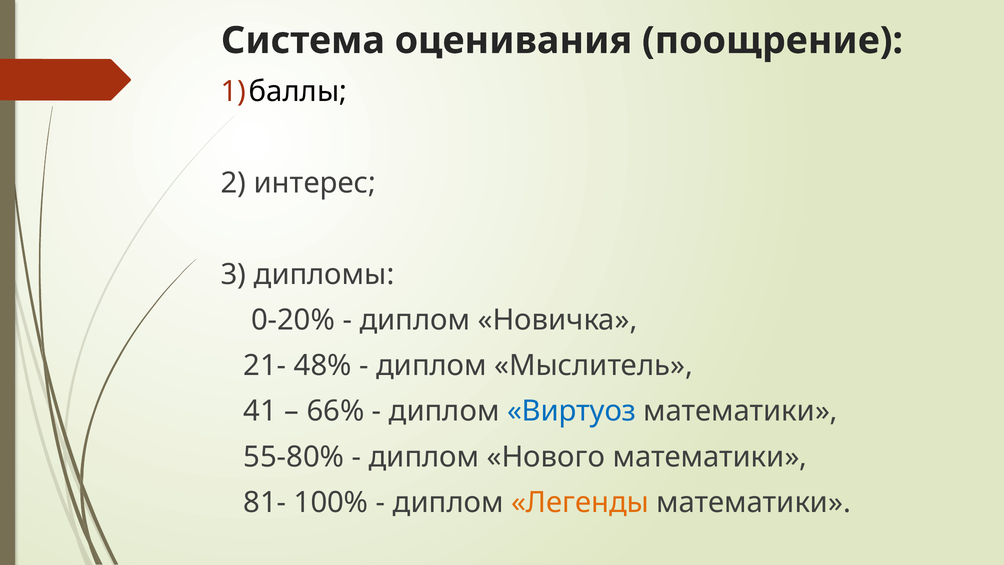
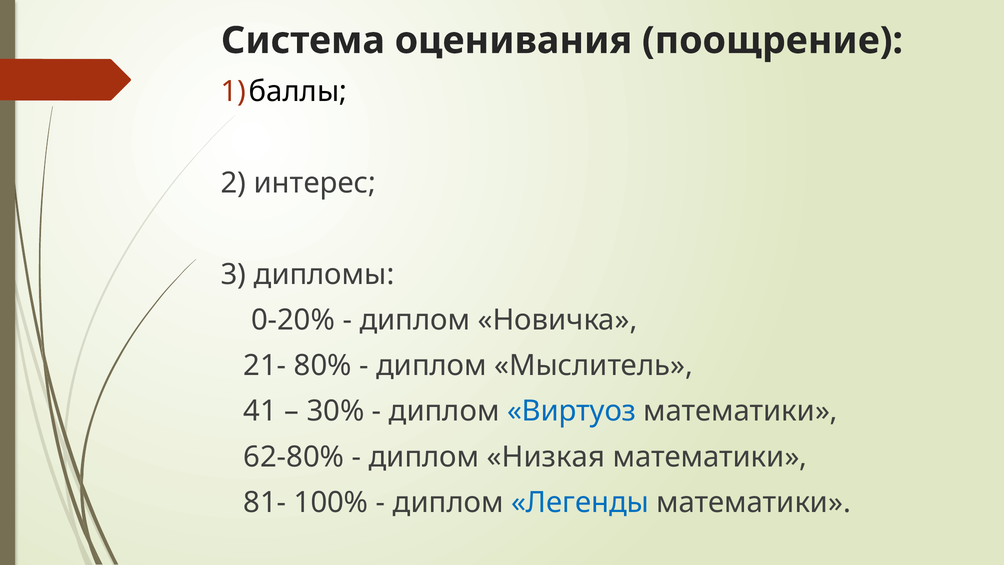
48%: 48% -> 80%
66%: 66% -> 30%
55-80%: 55-80% -> 62-80%
Нового: Нового -> Низкая
Легенды colour: orange -> blue
